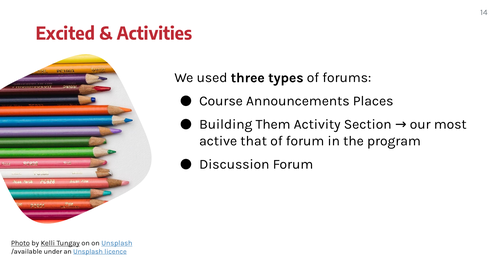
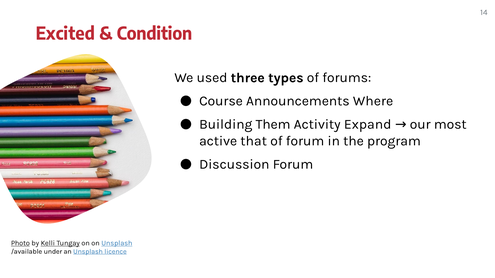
Activities: Activities -> Condition
Places: Places -> Where
Section: Section -> Expand
